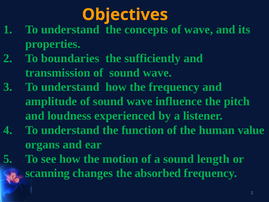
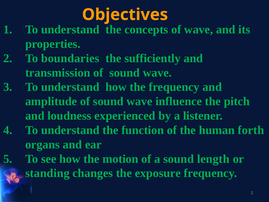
value: value -> forth
scanning: scanning -> standing
absorbed: absorbed -> exposure
